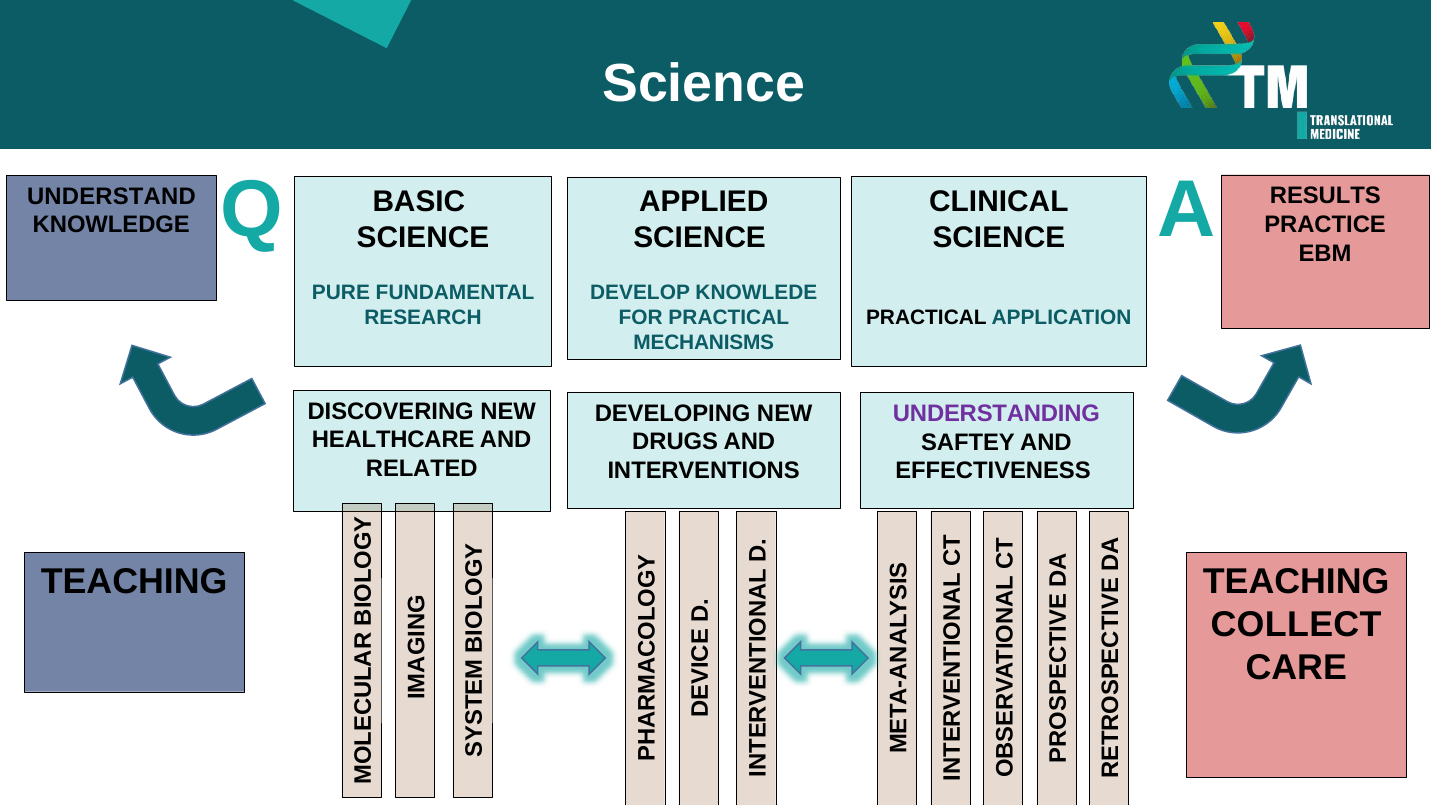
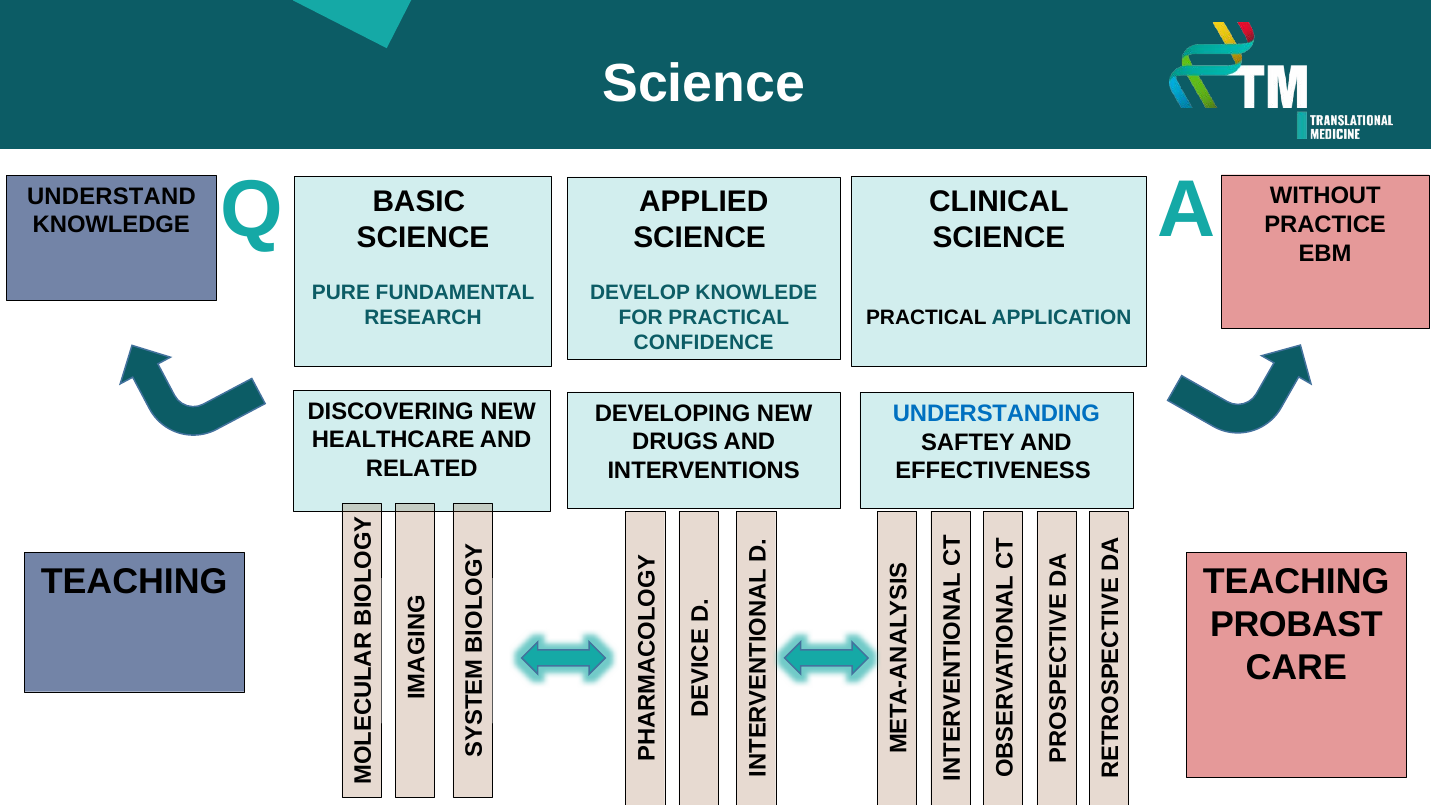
RESULTS: RESULTS -> WITHOUT
MECHANISMS: MECHANISMS -> CONFIDENCE
UNDERSTANDING colour: purple -> blue
COLLECT: COLLECT -> PROBAST
